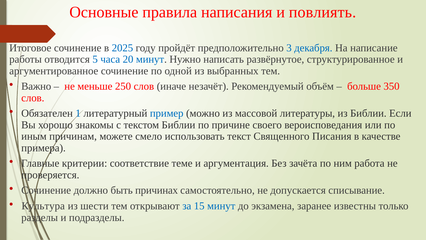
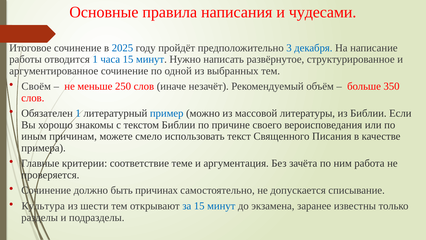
повлиять: повлиять -> чудесами
отводится 5: 5 -> 1
часа 20: 20 -> 15
Важно: Важно -> Своём
